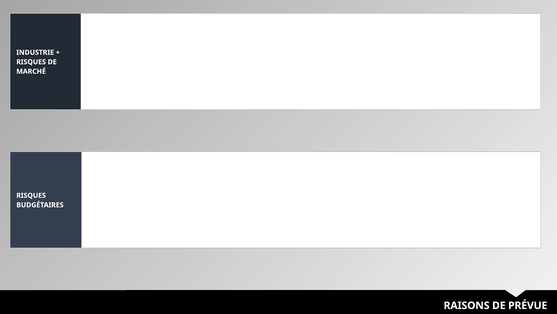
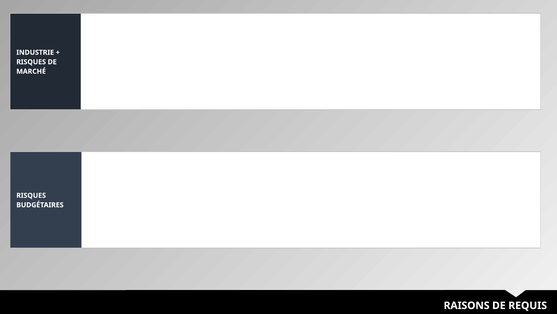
PRÉVUE: PRÉVUE -> REQUIS
